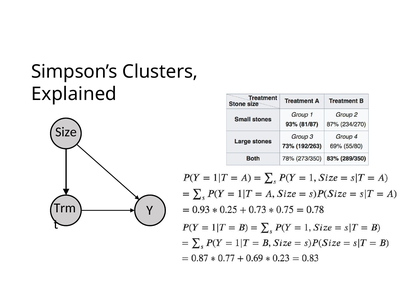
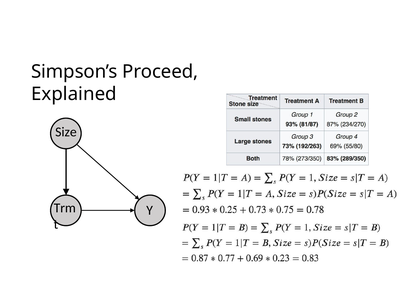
Clusters: Clusters -> Proceed
